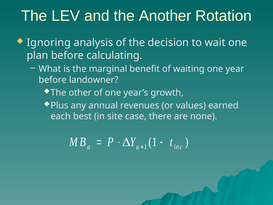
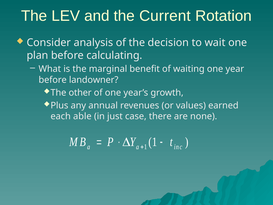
Another: Another -> Current
Ignoring: Ignoring -> Consider
best: best -> able
site: site -> just
